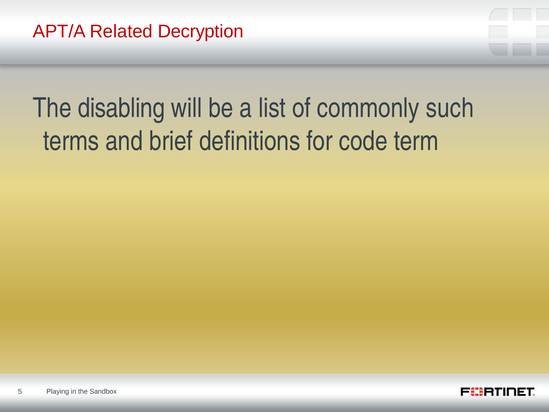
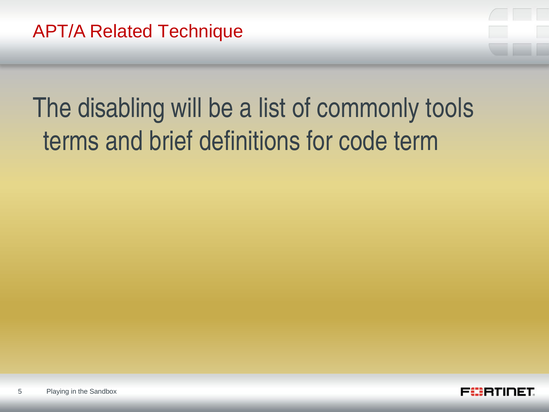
Decryption: Decryption -> Technique
such: such -> tools
